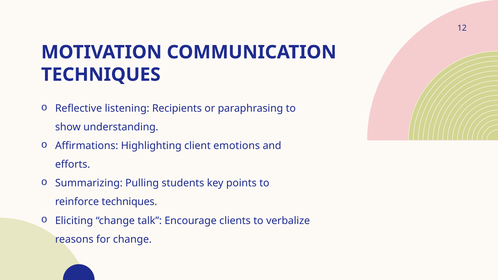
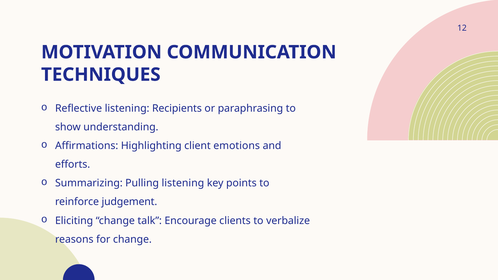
Pulling students: students -> listening
reinforce techniques: techniques -> judgement
